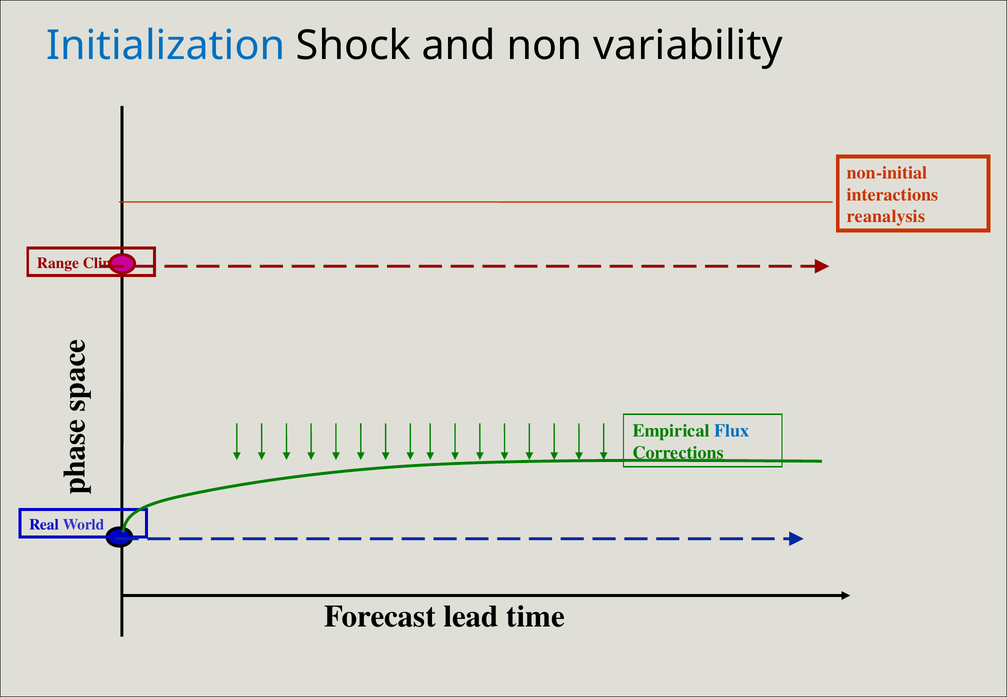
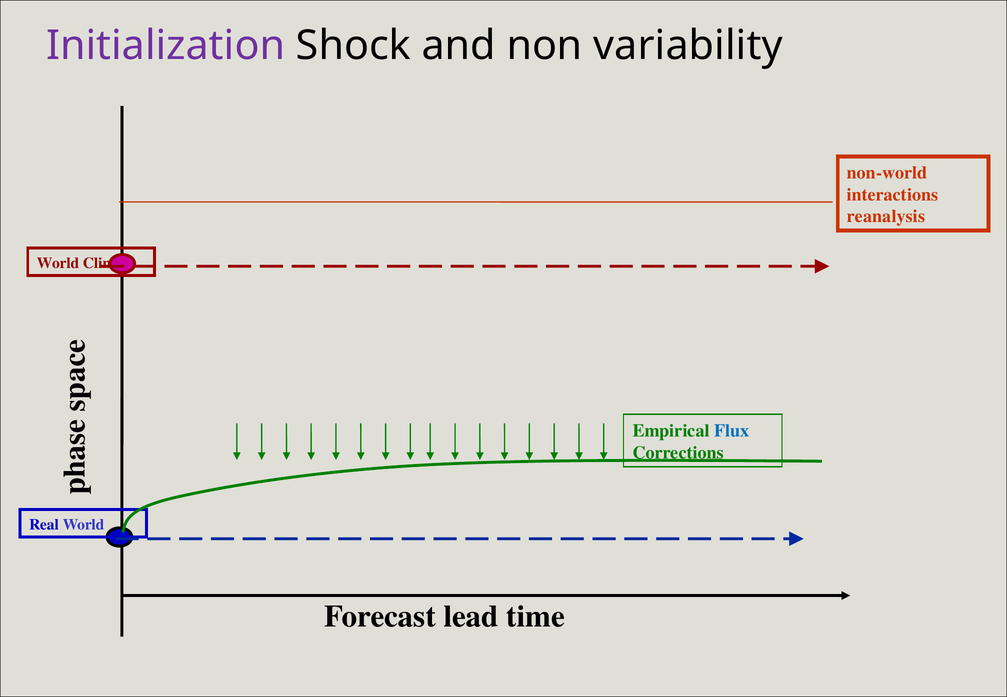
Initialization at (166, 46) colour: blue -> purple
non-initial: non-initial -> non-world
Range at (58, 263): Range -> World
